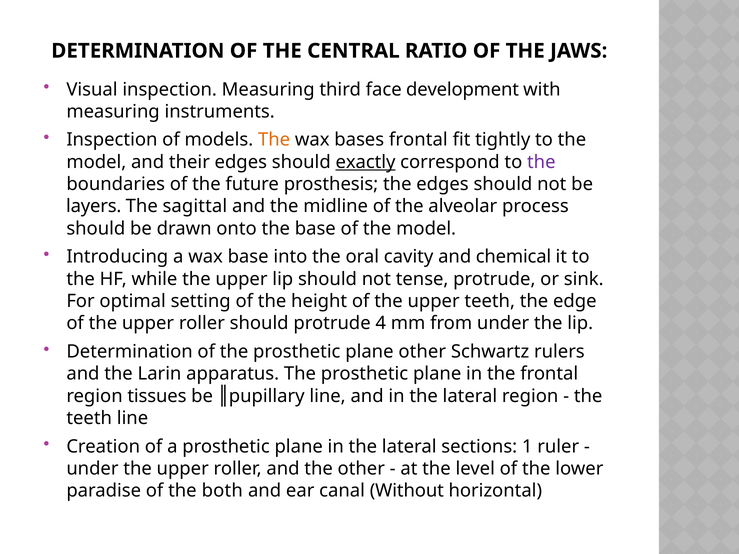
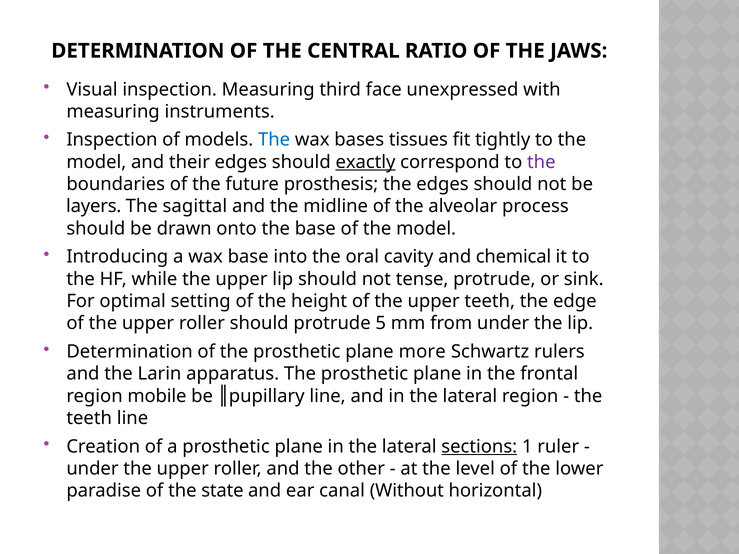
development: development -> unexpressed
The at (274, 140) colour: orange -> blue
bases frontal: frontal -> tissues
4: 4 -> 5
plane other: other -> more
tissues: tissues -> mobile
sections underline: none -> present
both: both -> state
